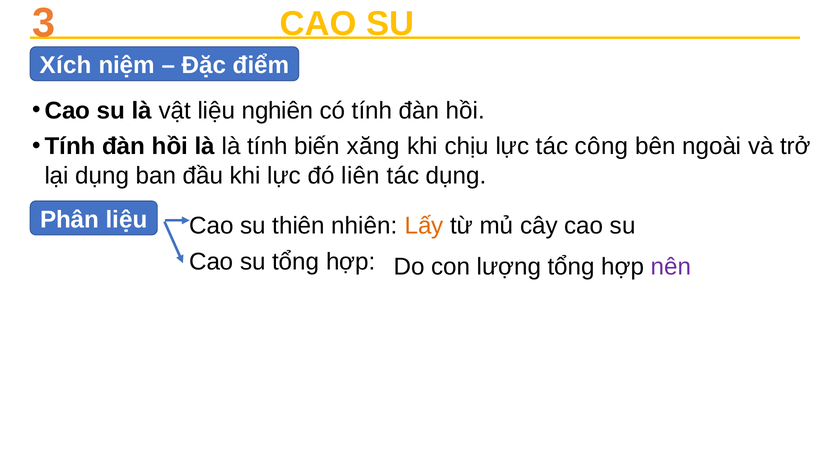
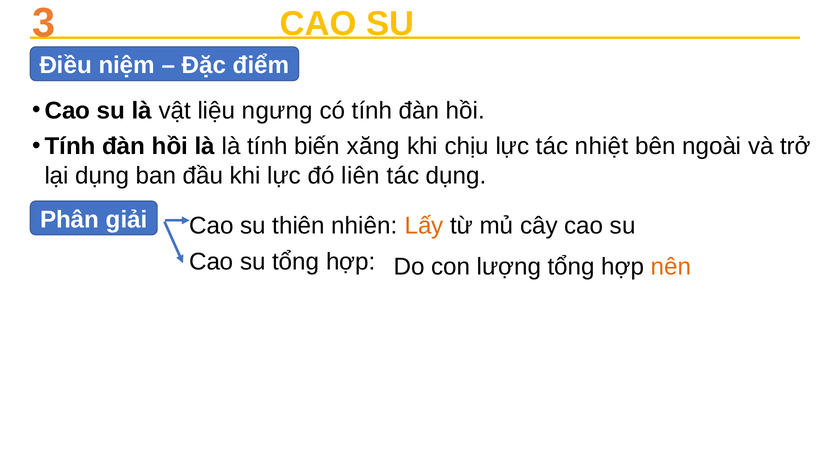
Xích: Xích -> Điều
nghiên: nghiên -> ngưng
công: công -> nhiệt
Phân liệu: liệu -> giải
nên colour: purple -> orange
